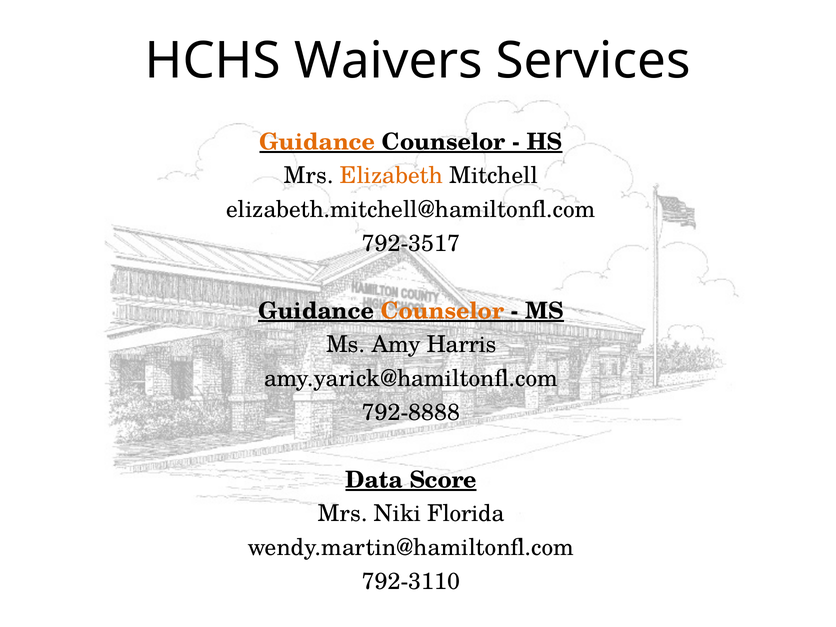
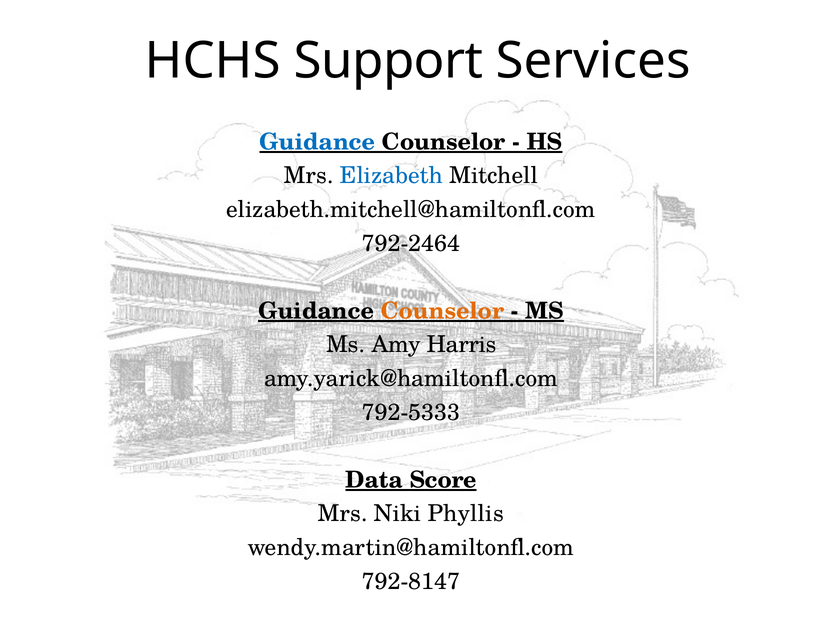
Waivers: Waivers -> Support
Guidance at (317, 142) colour: orange -> blue
Elizabeth colour: orange -> blue
792-3517: 792-3517 -> 792-2464
792-8888: 792-8888 -> 792-5333
Florida: Florida -> Phyllis
792-3110: 792-3110 -> 792-8147
